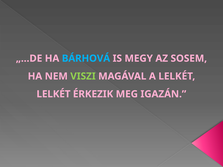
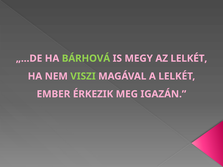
BÁRHOVÁ colour: light blue -> light green
AZ SOSEM: SOSEM -> LELKÉT
LELKÉT at (53, 94): LELKÉT -> EMBER
